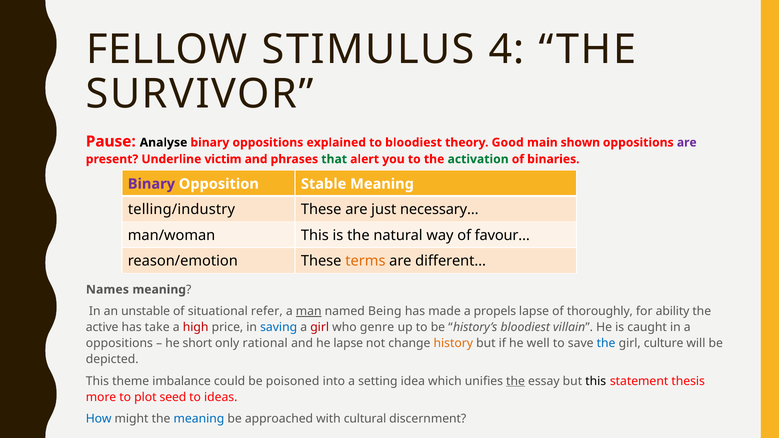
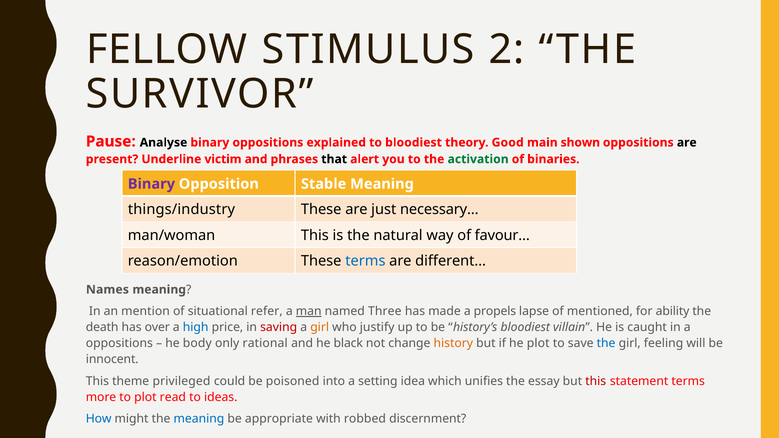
4: 4 -> 2
are at (687, 143) colour: purple -> black
that colour: green -> black
telling/industry: telling/industry -> things/industry
terms at (365, 261) colour: orange -> blue
unstable: unstable -> mention
Being: Being -> Three
thoroughly: thoroughly -> mentioned
active: active -> death
take: take -> over
high colour: red -> blue
saving colour: blue -> red
girl at (320, 327) colour: red -> orange
genre: genre -> justify
short: short -> body
he lapse: lapse -> black
he well: well -> plot
culture: culture -> feeling
depicted: depicted -> innocent
imbalance: imbalance -> privileged
the at (516, 381) underline: present -> none
this at (596, 381) colour: black -> red
statement thesis: thesis -> terms
seed: seed -> read
approached: approached -> appropriate
cultural: cultural -> robbed
